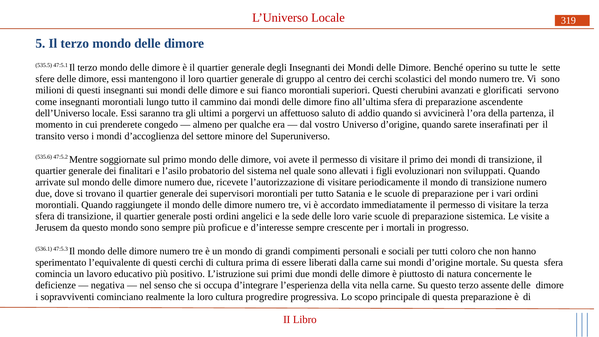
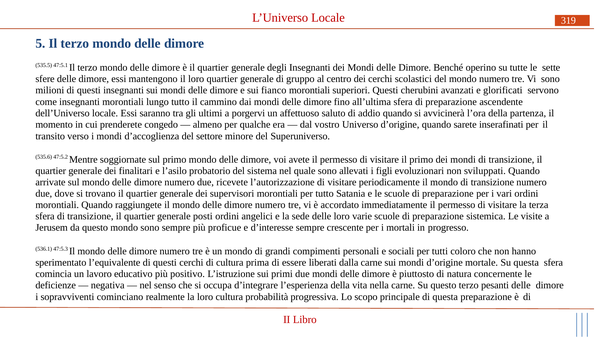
assente: assente -> pesanti
progredire: progredire -> probabilità
